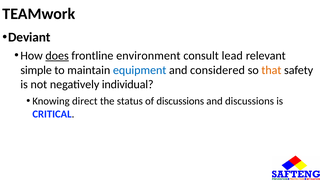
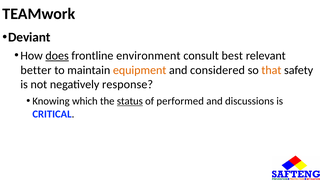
lead: lead -> best
simple: simple -> better
equipment colour: blue -> orange
individual: individual -> response
direct: direct -> which
status underline: none -> present
of discussions: discussions -> performed
